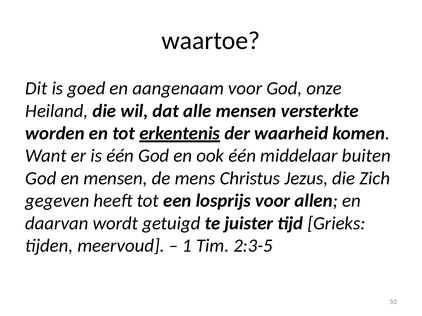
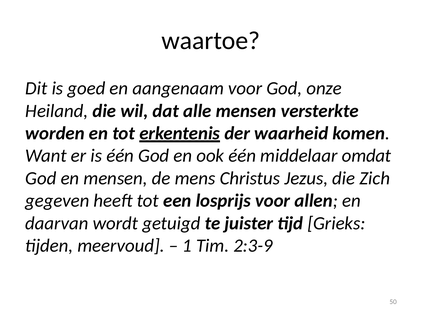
buiten: buiten -> omdat
2:3-5: 2:3-5 -> 2:3-9
